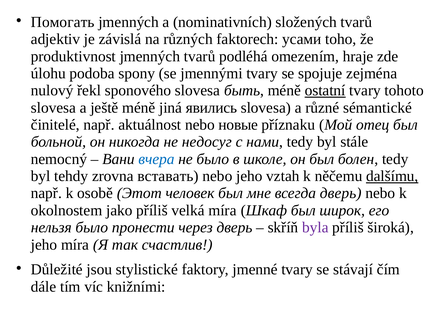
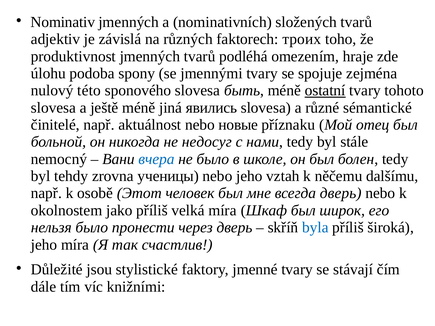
Помогать: Помогать -> Nominativ
усами: усами -> троих
řekl: řekl -> této
вставать: вставать -> ученицы
dalšímu underline: present -> none
byla colour: purple -> blue
